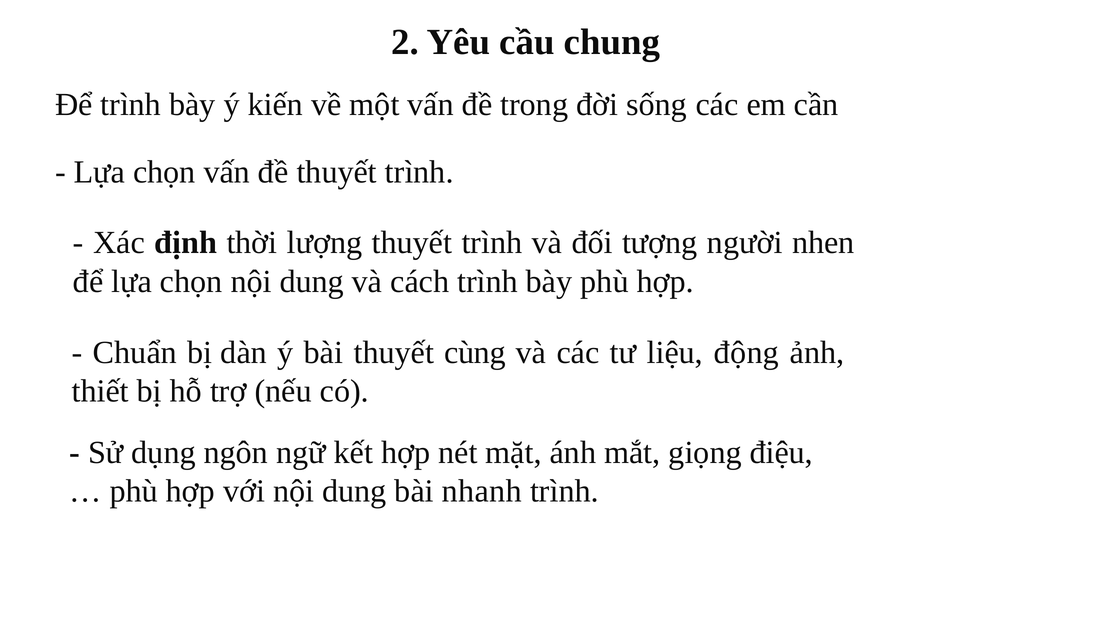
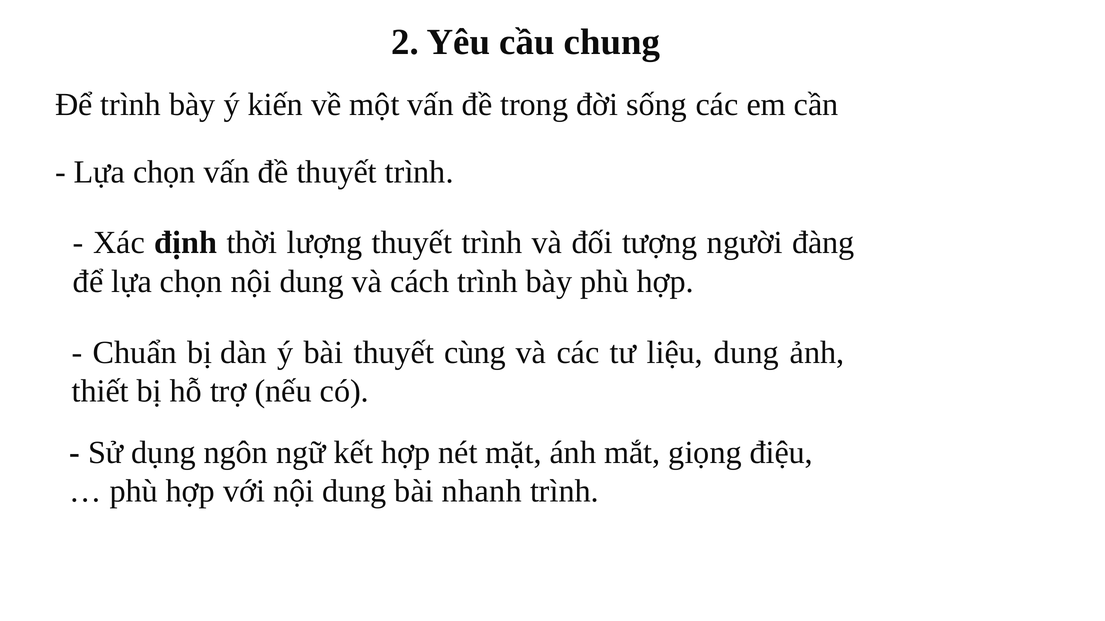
nhen: nhen -> đàng
liệu động: động -> dung
